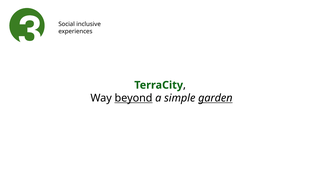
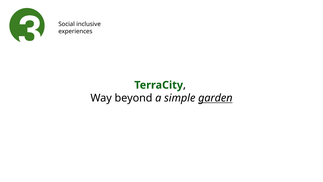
beyond underline: present -> none
